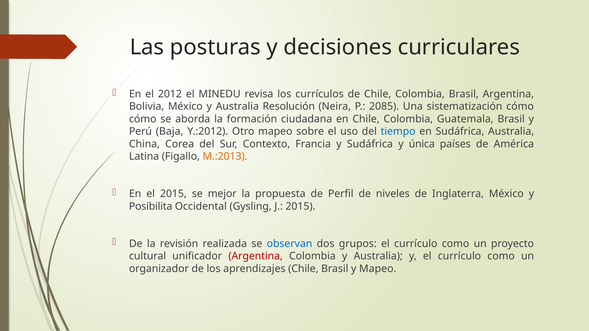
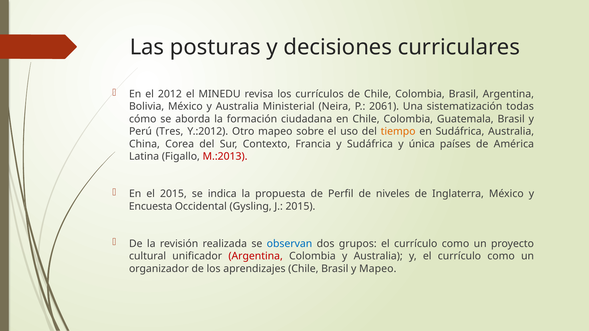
Resolución: Resolución -> Ministerial
2085: 2085 -> 2061
sistematización cómo: cómo -> todas
Baja: Baja -> Tres
tiempo colour: blue -> orange
M.:2013 colour: orange -> red
mejor: mejor -> indica
Posibilita: Posibilita -> Encuesta
